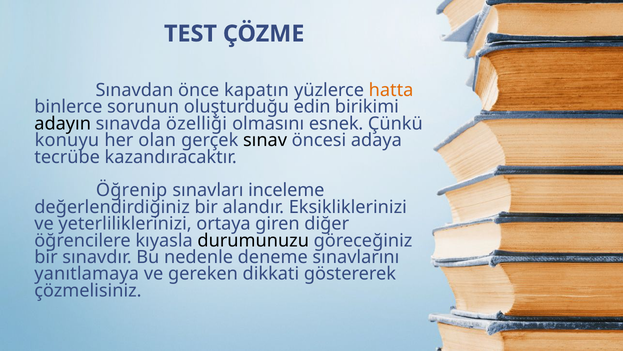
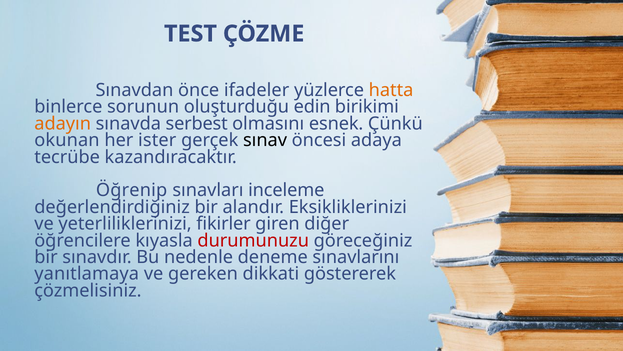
kapatın: kapatın -> ifadeler
adayın colour: black -> orange
özelliği: özelliği -> serbest
konuyu: konuyu -> okunan
olan: olan -> ister
ortaya: ortaya -> fikirler
durumunuzu colour: black -> red
